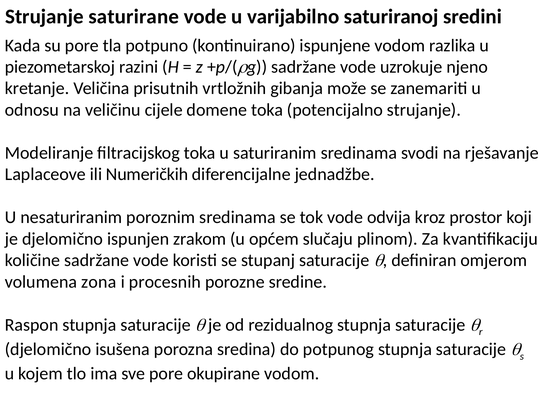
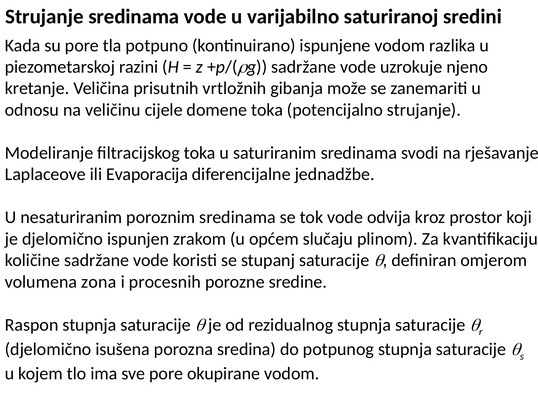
Strujanje saturirane: saturirane -> sredinama
Numeričkih: Numeričkih -> Evaporacija
